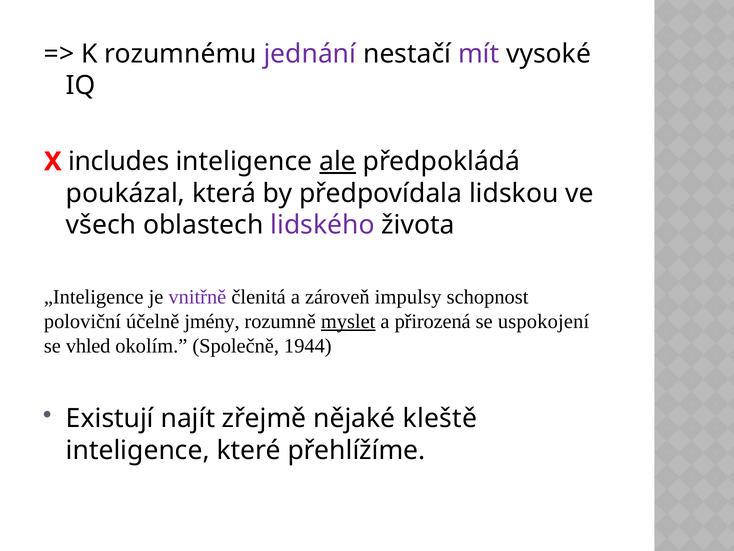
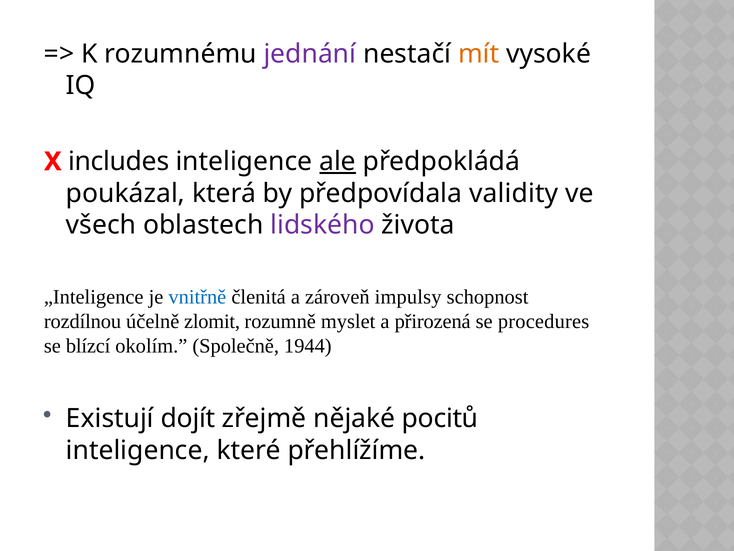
mít colour: purple -> orange
lidskou: lidskou -> validity
vnitřně colour: purple -> blue
poloviční: poloviční -> rozdílnou
jmény: jmény -> zlomit
myslet underline: present -> none
uspokojení: uspokojení -> procedures
vhled: vhled -> blízcí
najít: najít -> dojít
kleště: kleště -> pocitů
